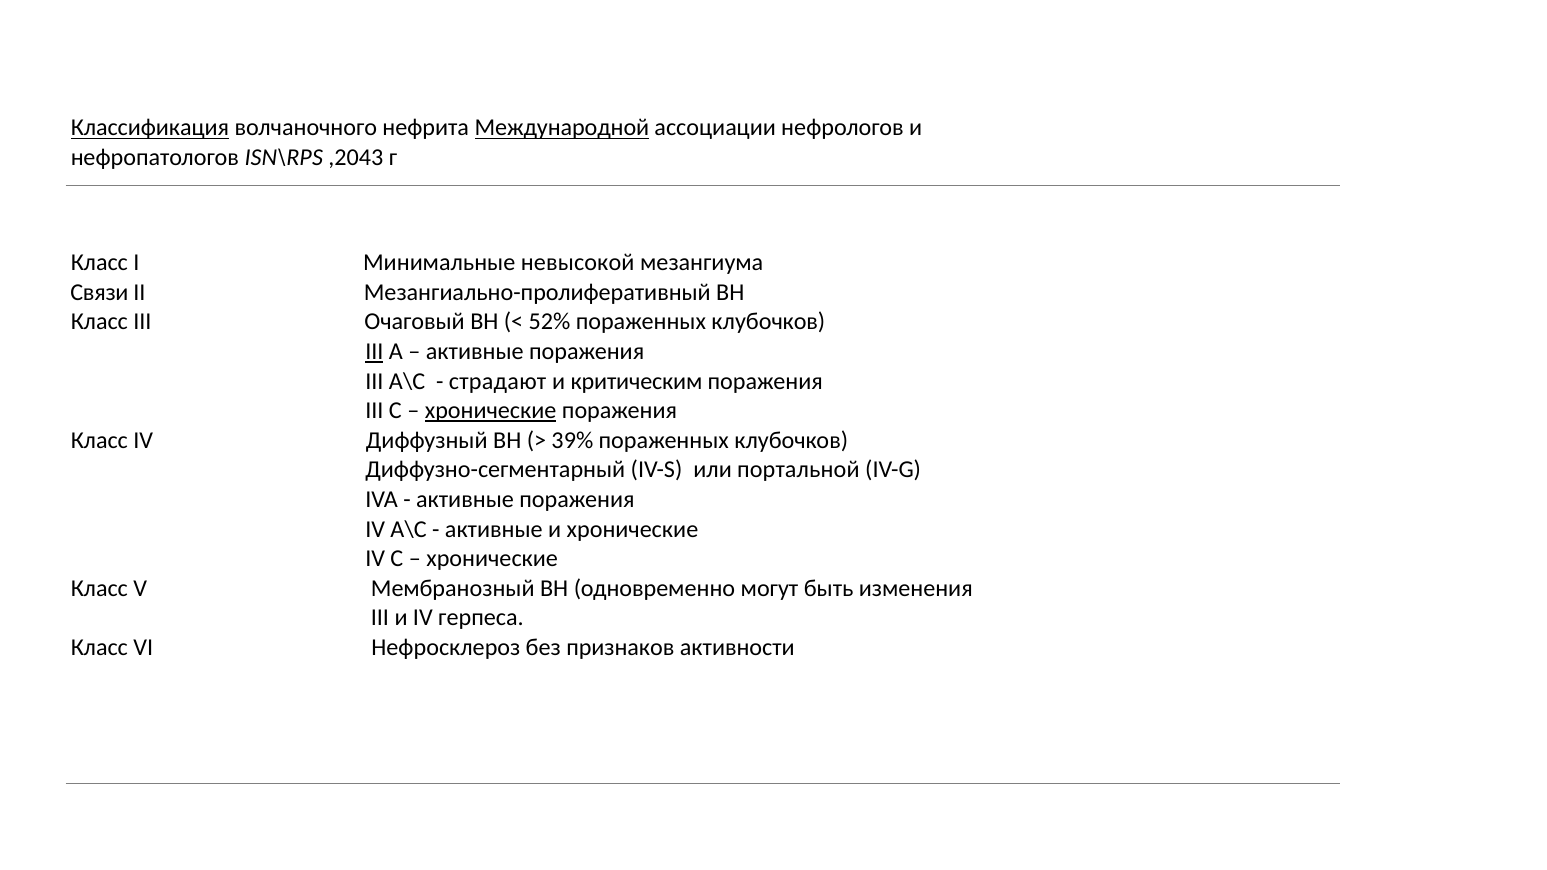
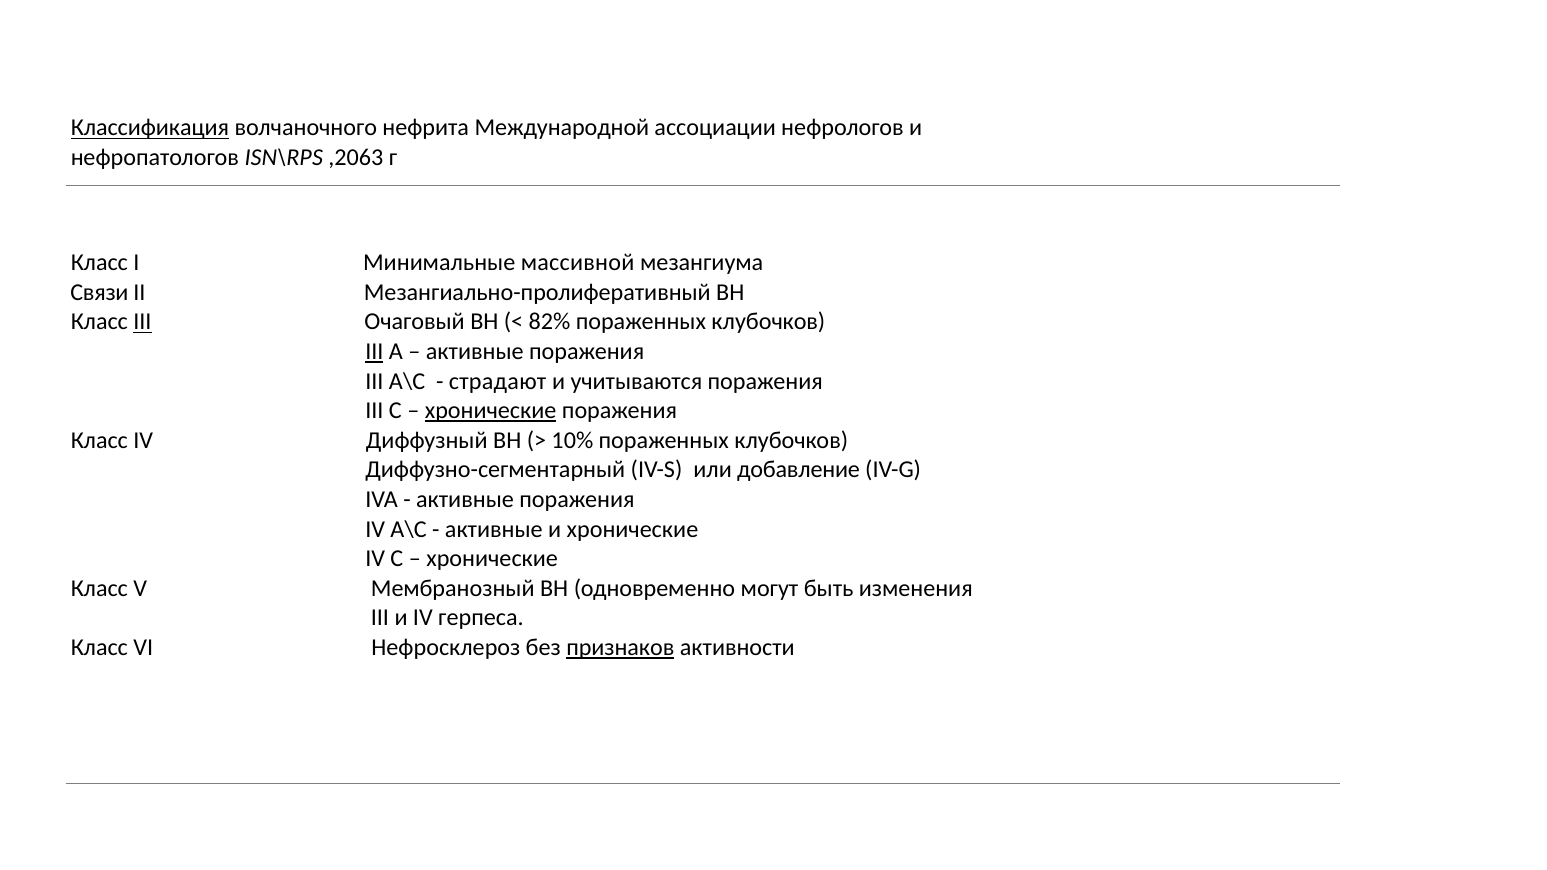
Международной underline: present -> none
,2043: ,2043 -> ,2063
невысокой: невысокой -> массивной
III at (142, 322) underline: none -> present
52%: 52% -> 82%
критическим: критическим -> учитываются
39%: 39% -> 10%
портальной: портальной -> добавление
признаков underline: none -> present
